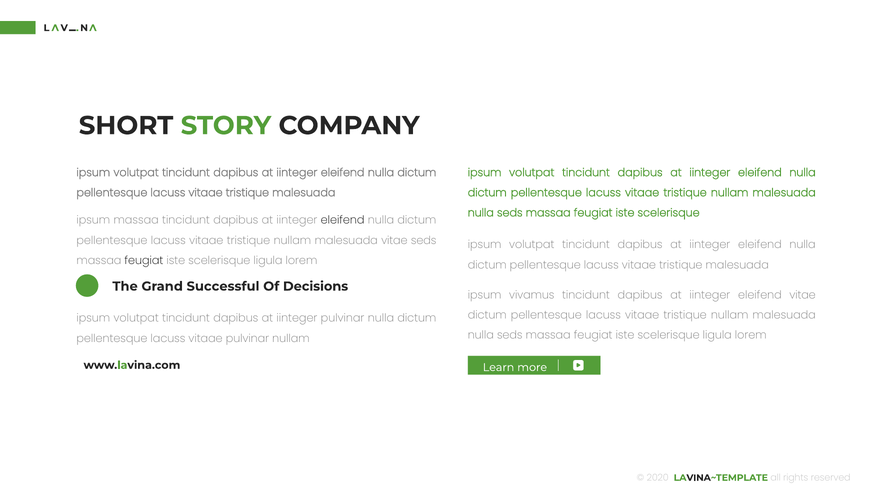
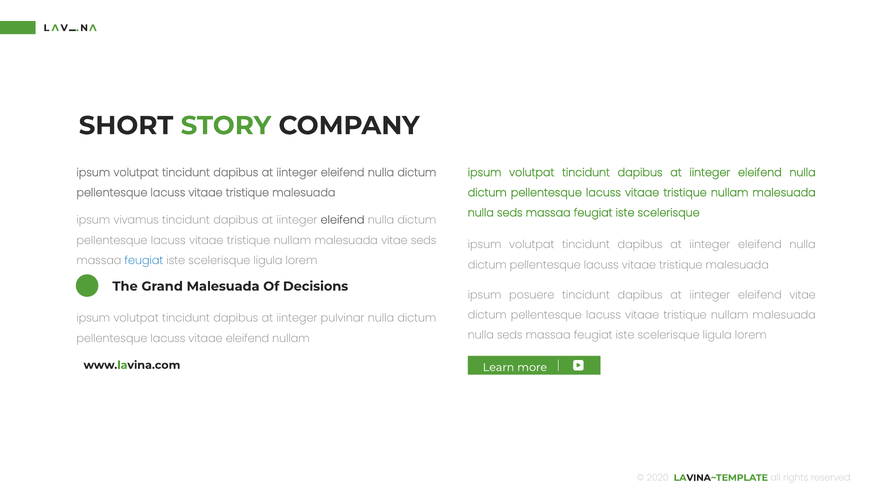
ipsum massaa: massaa -> vivamus
feugiat at (144, 260) colour: black -> blue
Grand Successful: Successful -> Malesuada
vivamus: vivamus -> posuere
vitaae pulvinar: pulvinar -> eleifend
